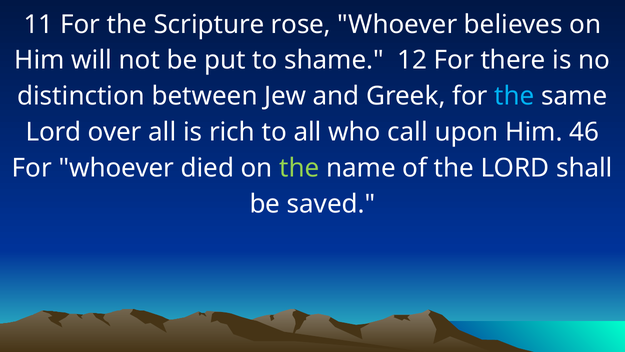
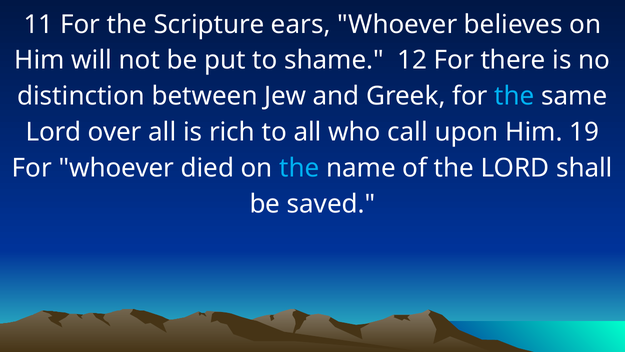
rose: rose -> ears
46: 46 -> 19
the at (299, 168) colour: light green -> light blue
